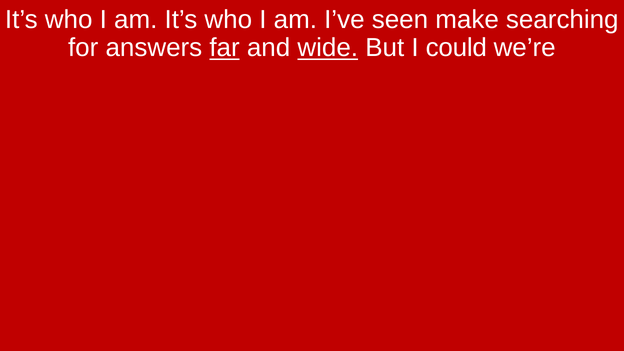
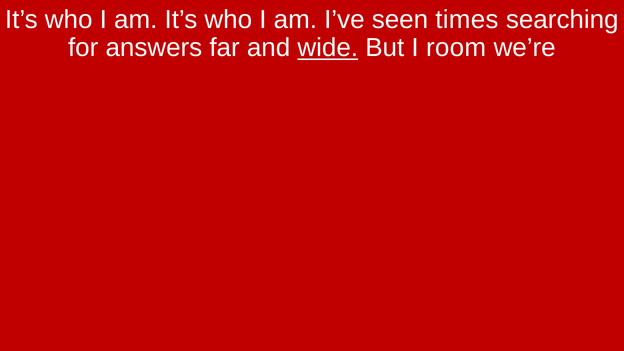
make: make -> times
far underline: present -> none
could: could -> room
